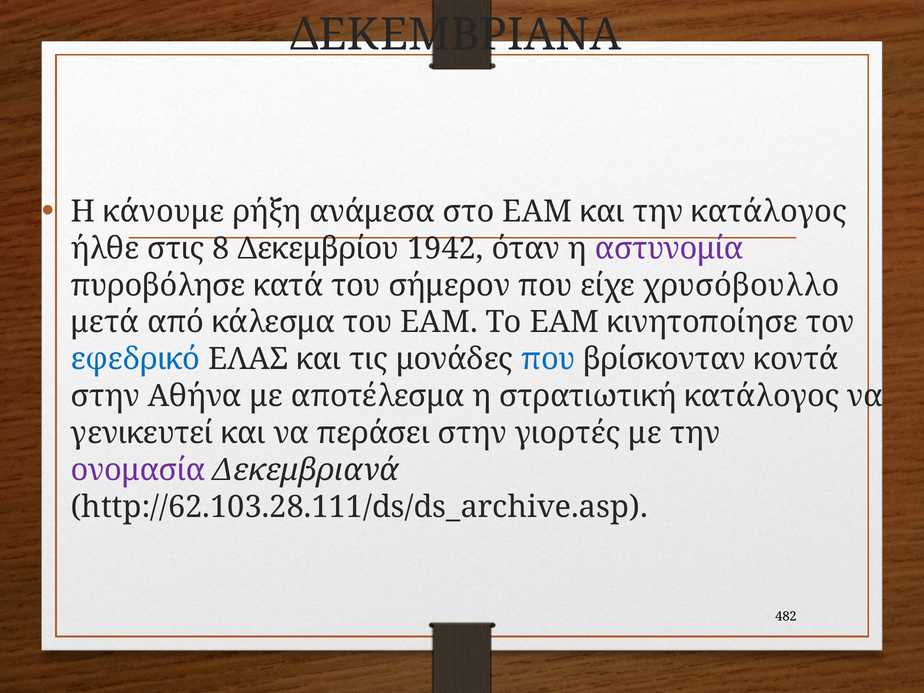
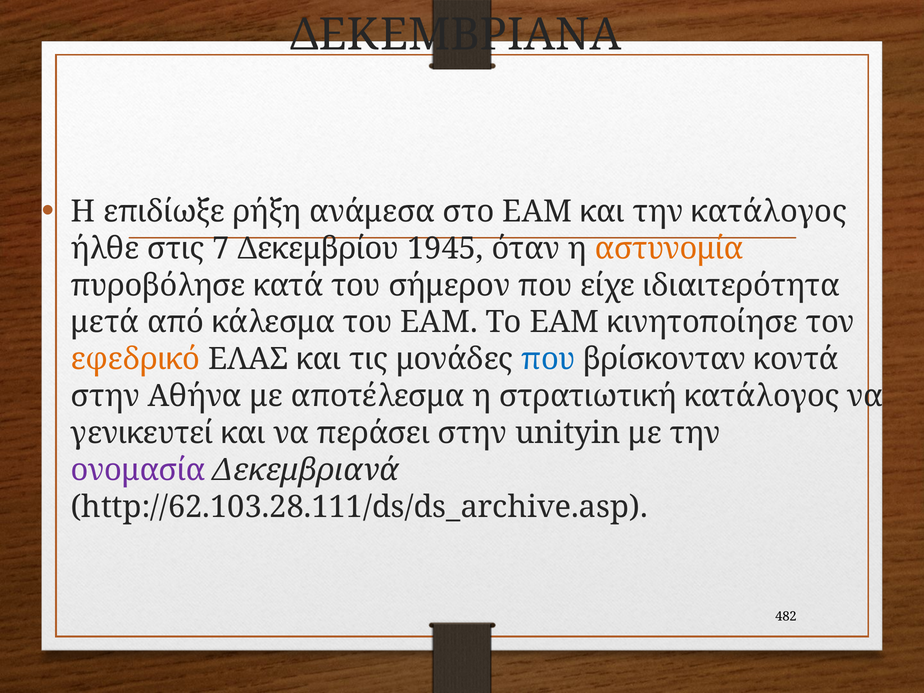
κάνουμε: κάνουμε -> επιδίωξε
8: 8 -> 7
1942: 1942 -> 1945
αστυνομία colour: purple -> orange
χρυσόβουλλο: χρυσόβουλλο -> ιδιαιτερότητα
εφεδρικό colour: blue -> orange
γιορτές: γιορτές -> unityin
